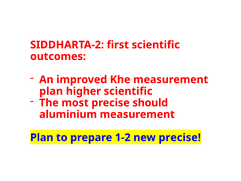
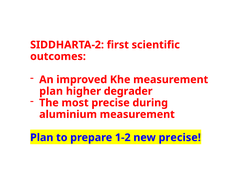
higher scientific: scientific -> degrader
should: should -> during
